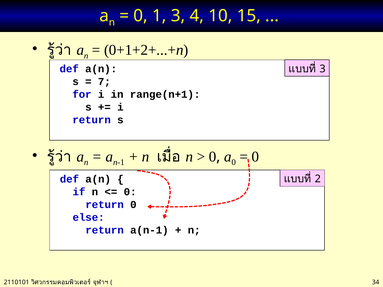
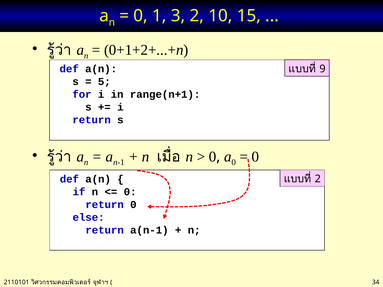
3 4: 4 -> 2
3 at (322, 69): 3 -> 9
7: 7 -> 5
